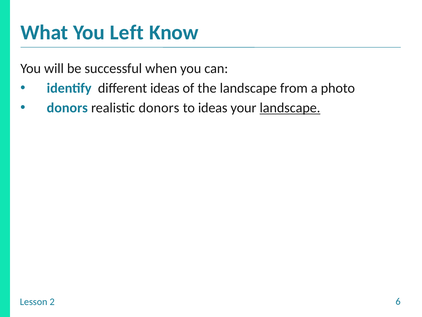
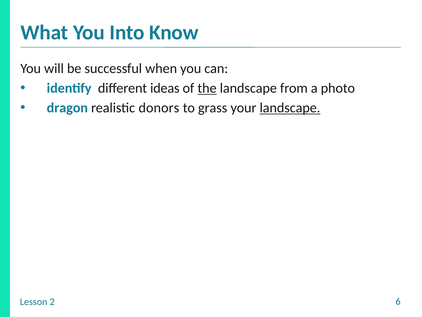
Left: Left -> Into
the underline: none -> present
donors at (67, 108): donors -> dragon
to ideas: ideas -> grass
